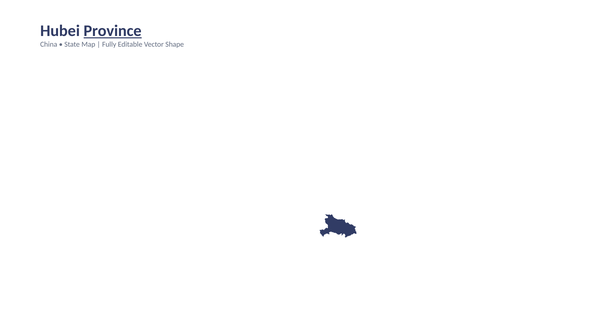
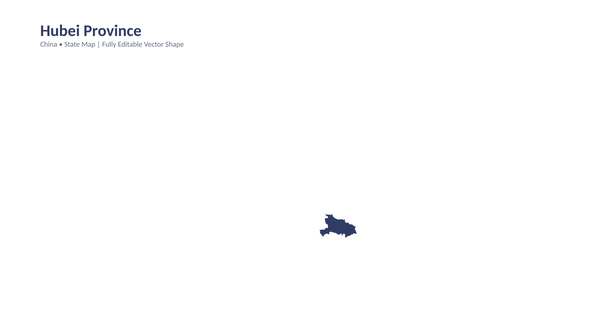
Province underline: present -> none
